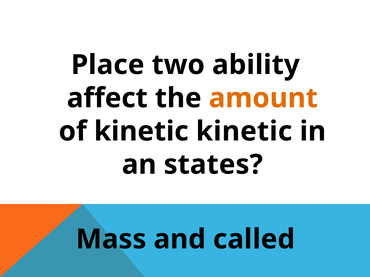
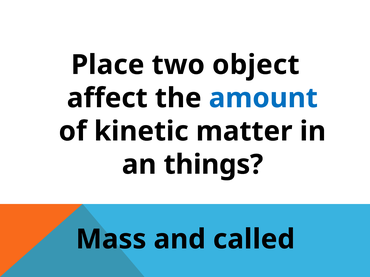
ability: ability -> object
amount colour: orange -> blue
kinetic kinetic: kinetic -> matter
states: states -> things
